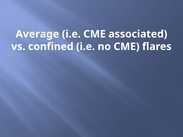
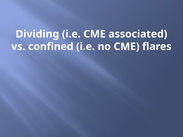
Average: Average -> Dividing
